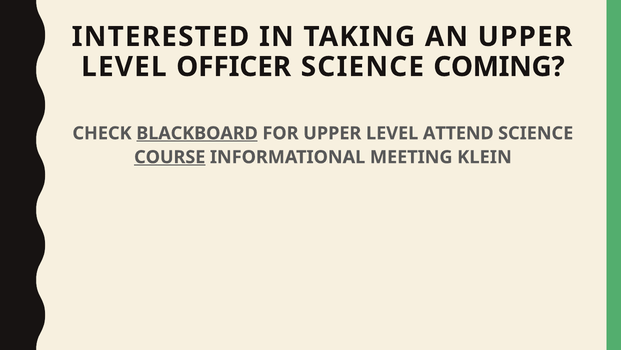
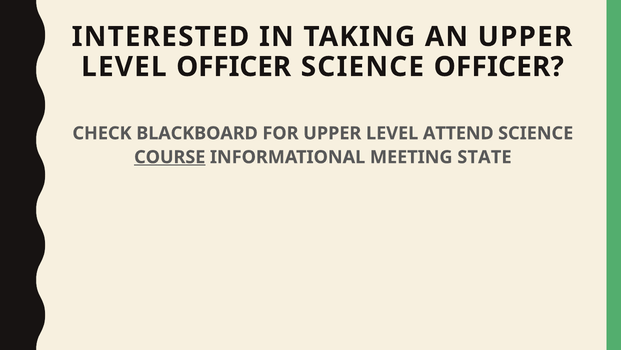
SCIENCE COMING: COMING -> OFFICER
BLACKBOARD underline: present -> none
KLEIN: KLEIN -> STATE
